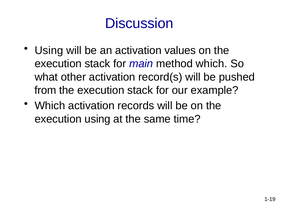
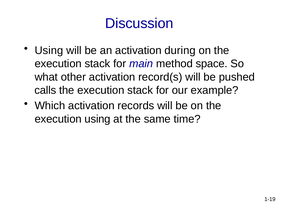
values: values -> during
method which: which -> space
from: from -> calls
